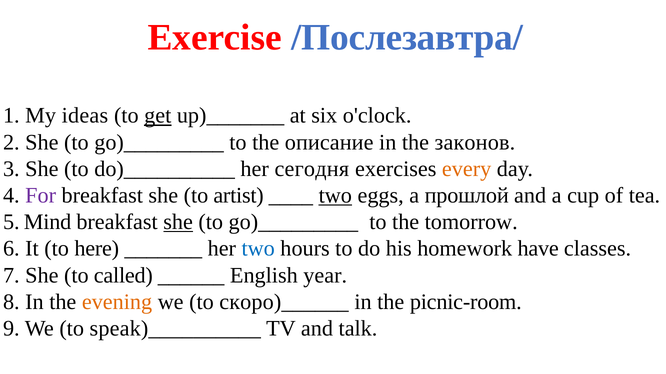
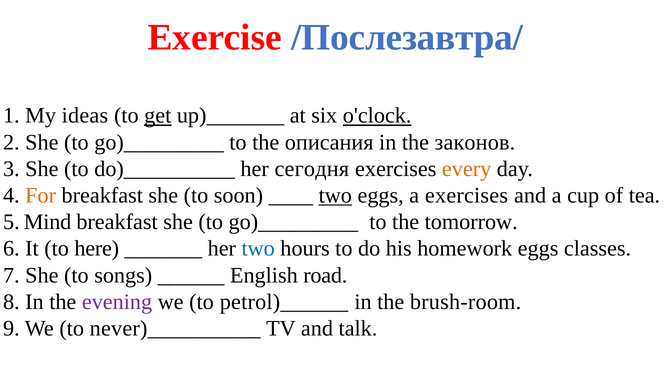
o'clock underline: none -> present
описание: описание -> описания
For colour: purple -> orange
artist: artist -> soon
a прошлой: прошлой -> exercises
she at (178, 222) underline: present -> none
homework have: have -> eggs
called: called -> songs
year: year -> road
evening colour: orange -> purple
скоро)______: скоро)______ -> petrol)______
picnic-room: picnic-room -> brush-room
speak)__________: speak)__________ -> never)__________
